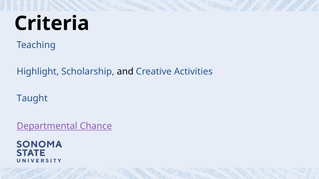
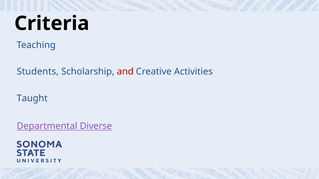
Highlight: Highlight -> Students
and colour: black -> red
Chance: Chance -> Diverse
